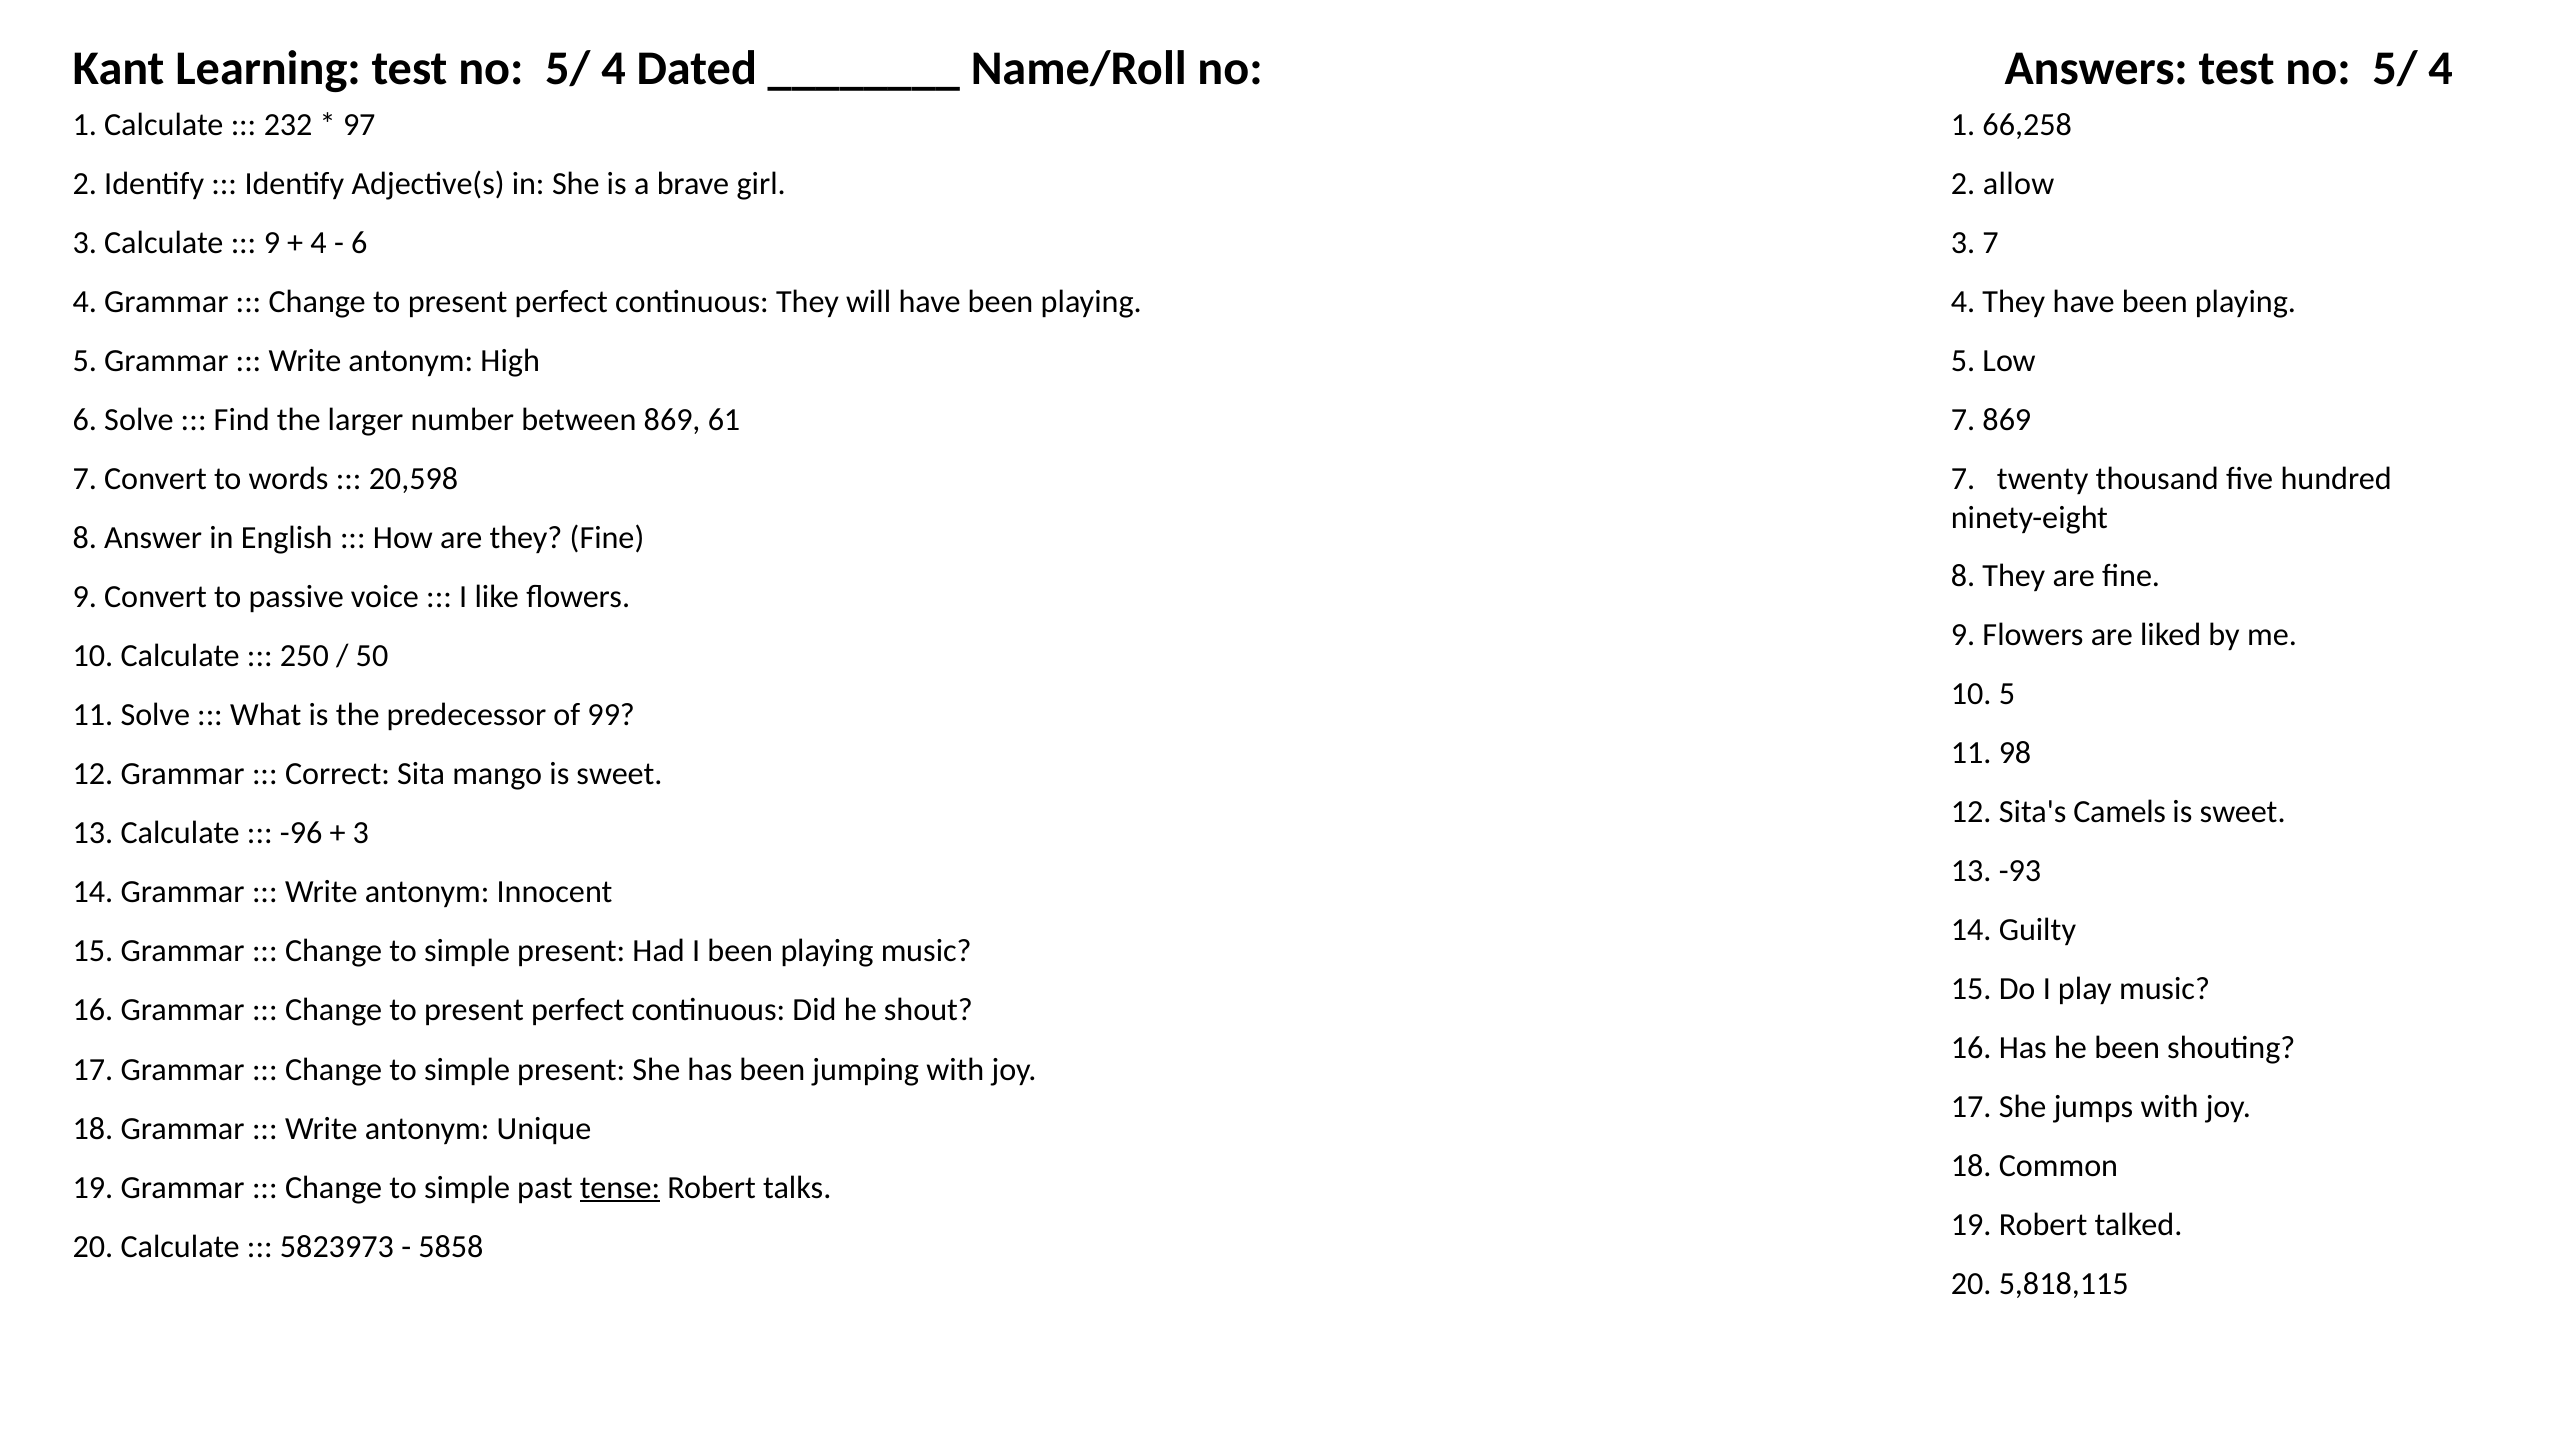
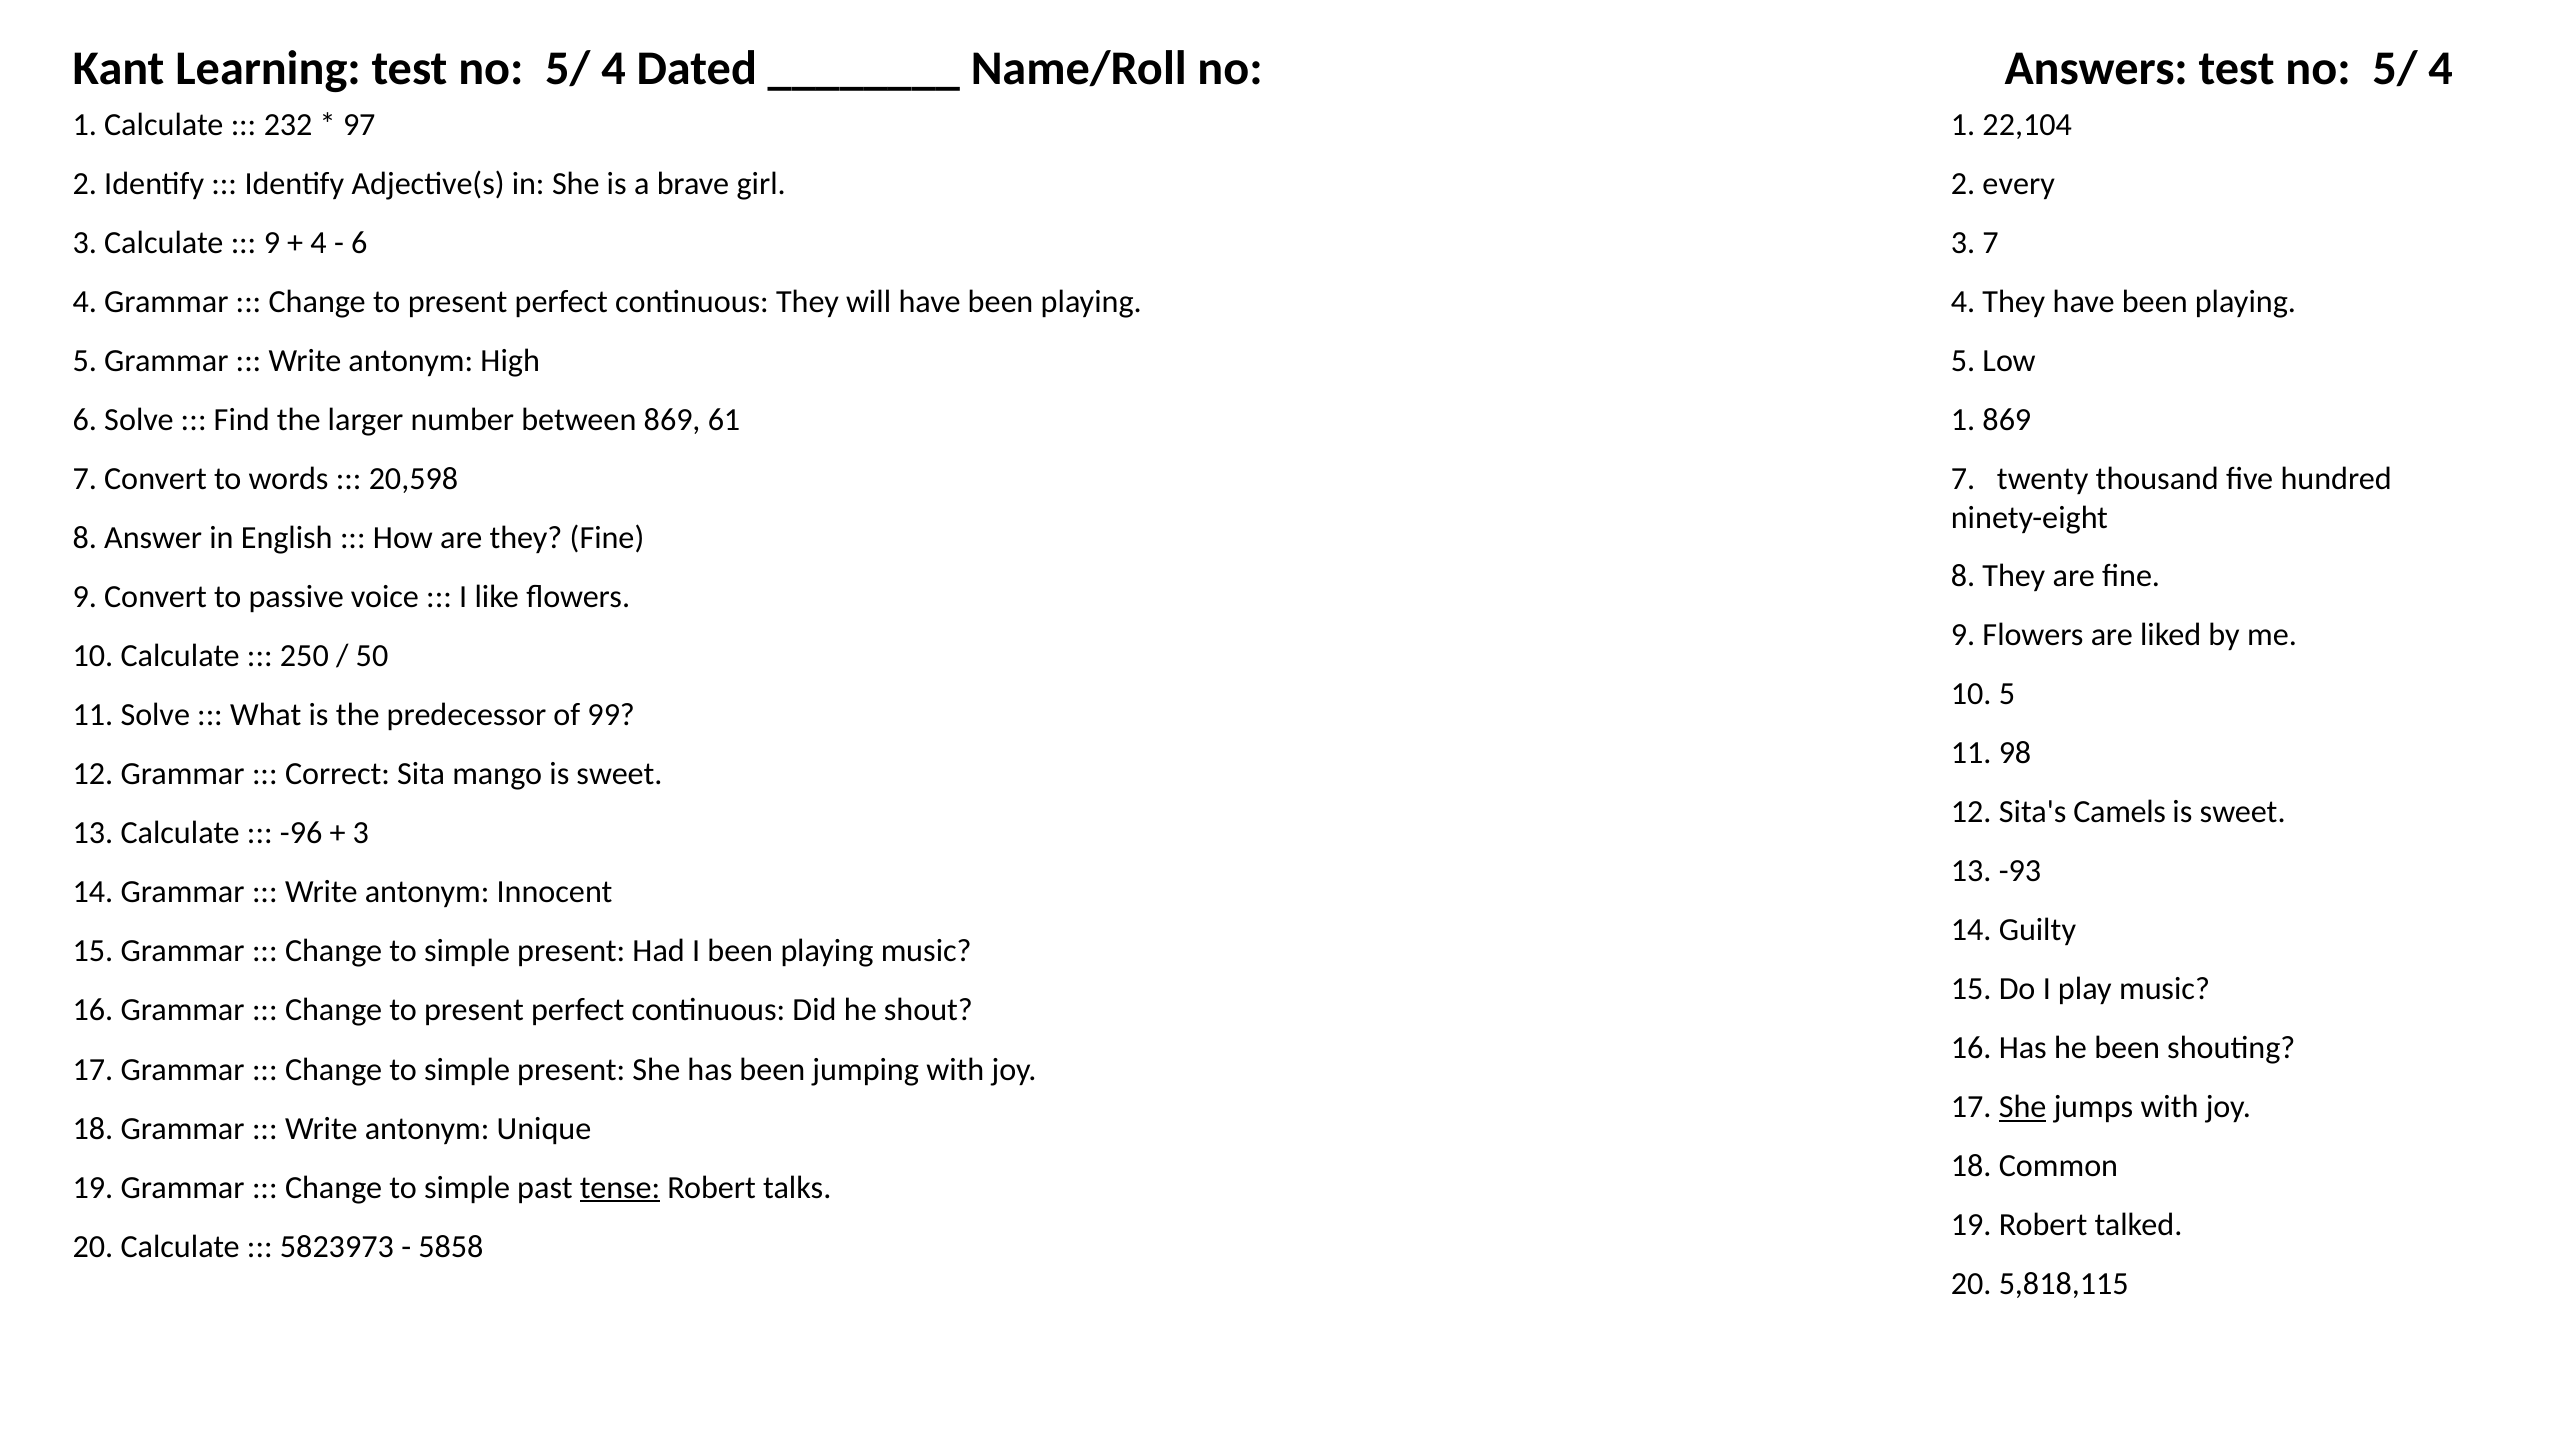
66,258: 66,258 -> 22,104
allow: allow -> every
61 7: 7 -> 1
She at (2023, 1107) underline: none -> present
